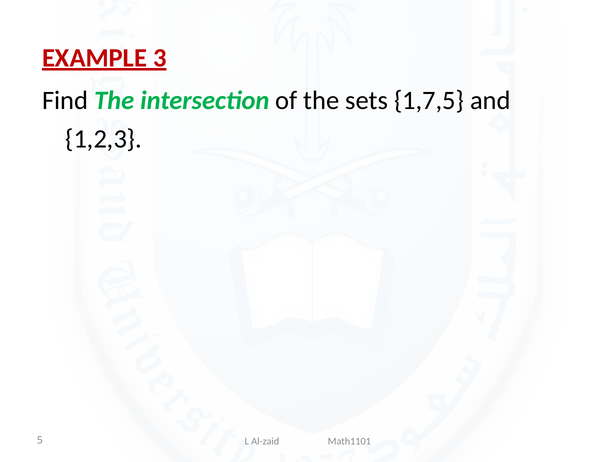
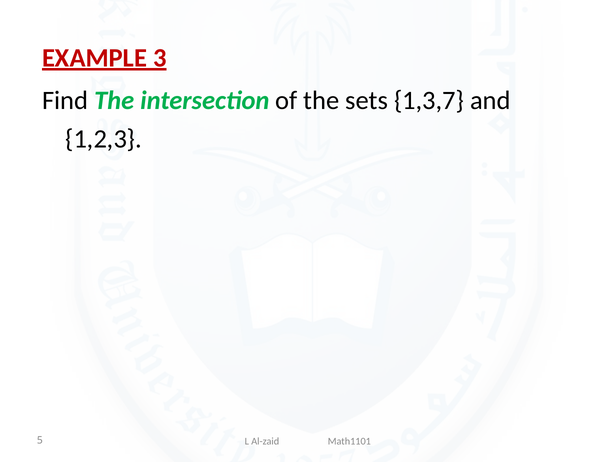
1,7,5: 1,7,5 -> 1,3,7
